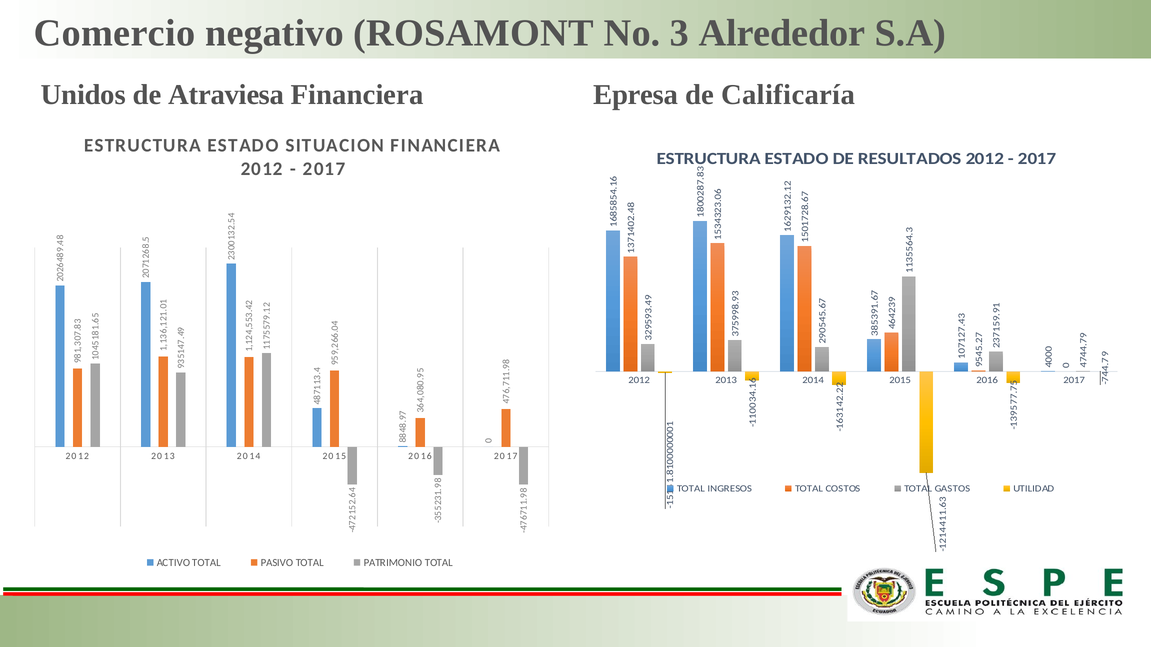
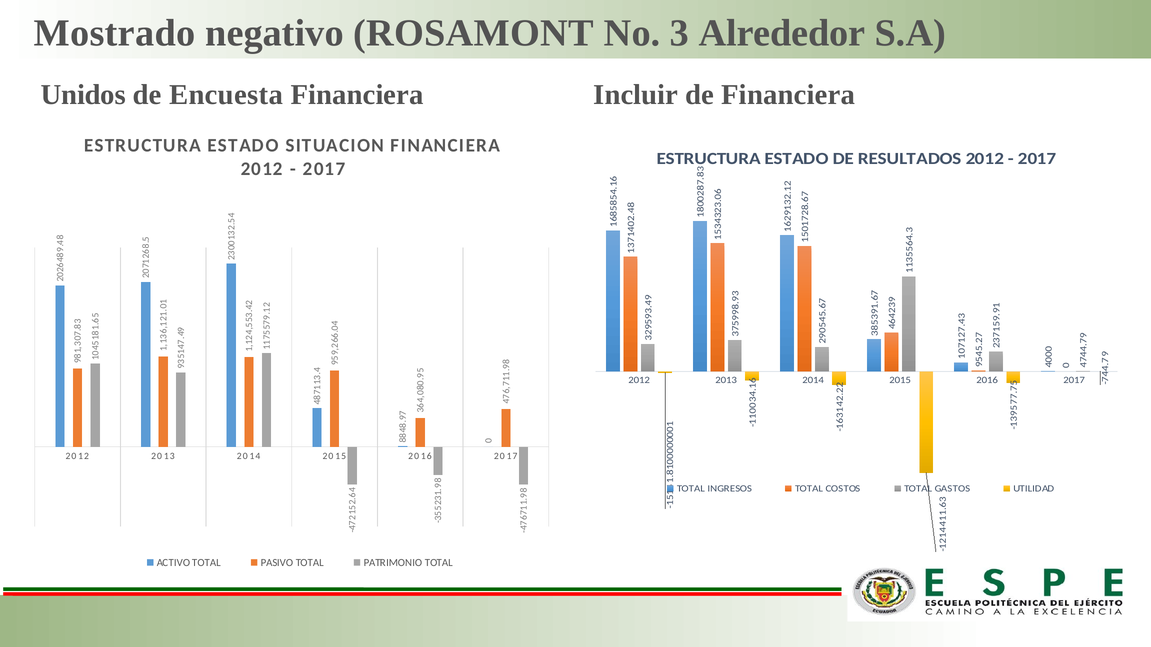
Comercio: Comercio -> Mostrado
Atraviesa: Atraviesa -> Encuesta
Epresa: Epresa -> Incluir
de Calificaría: Calificaría -> Financiera
